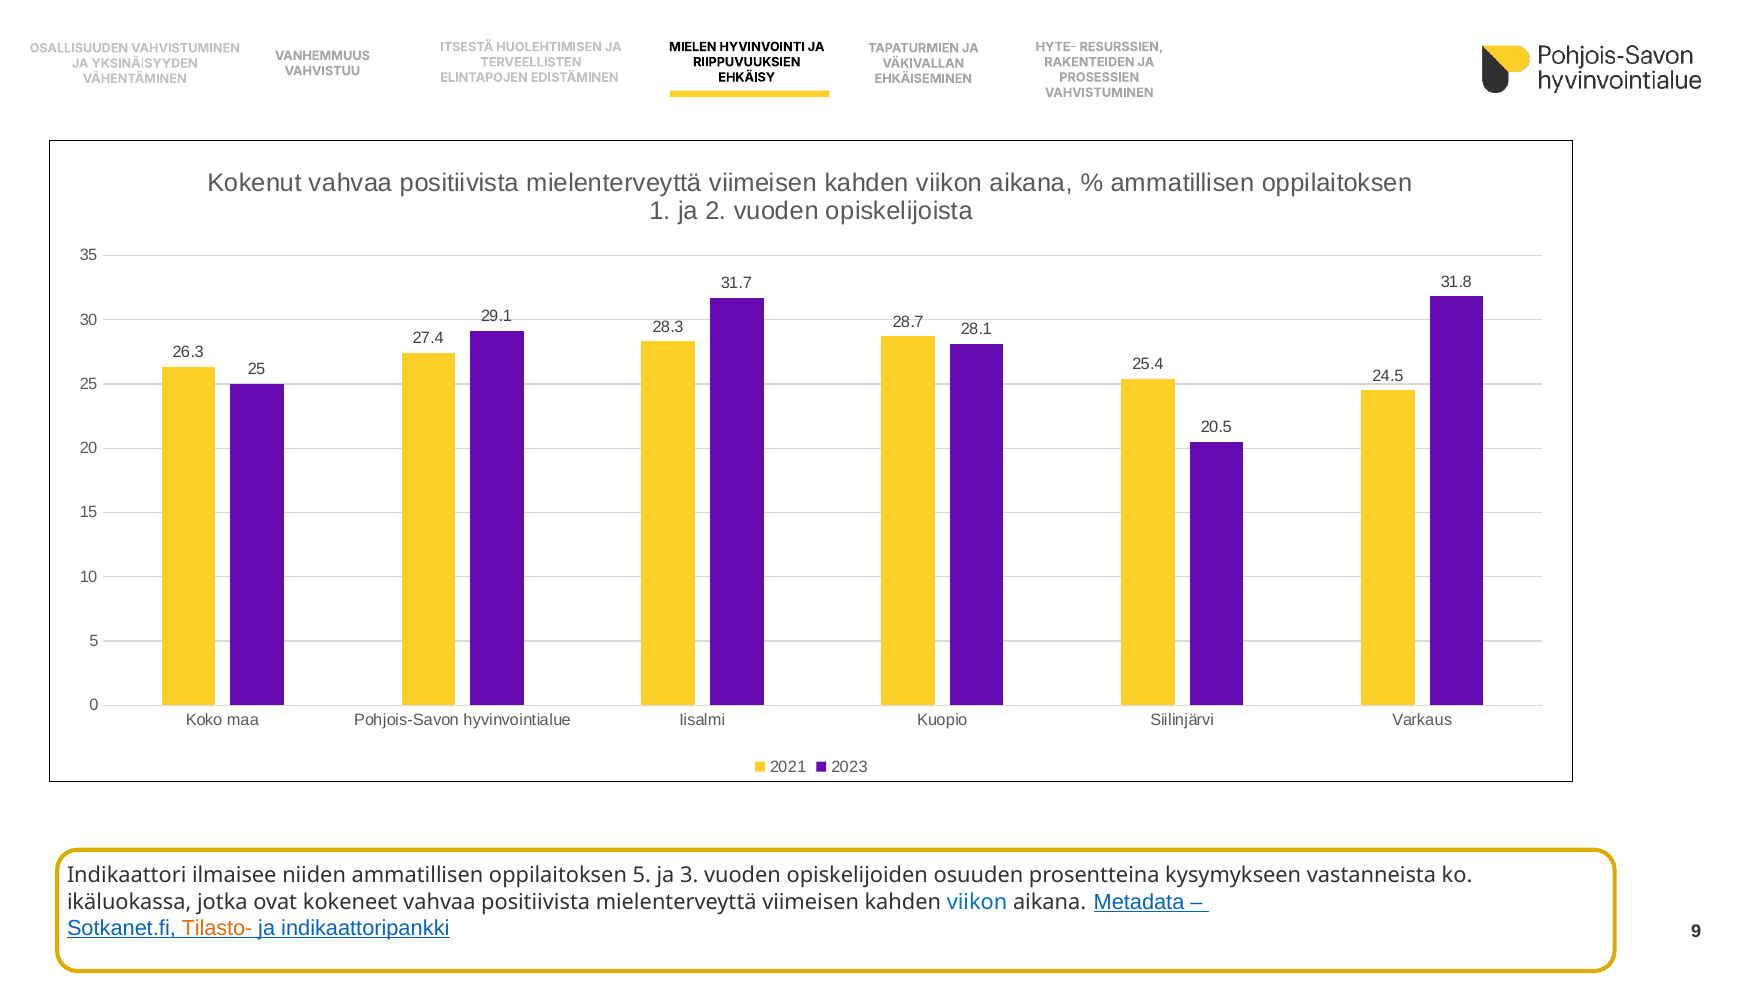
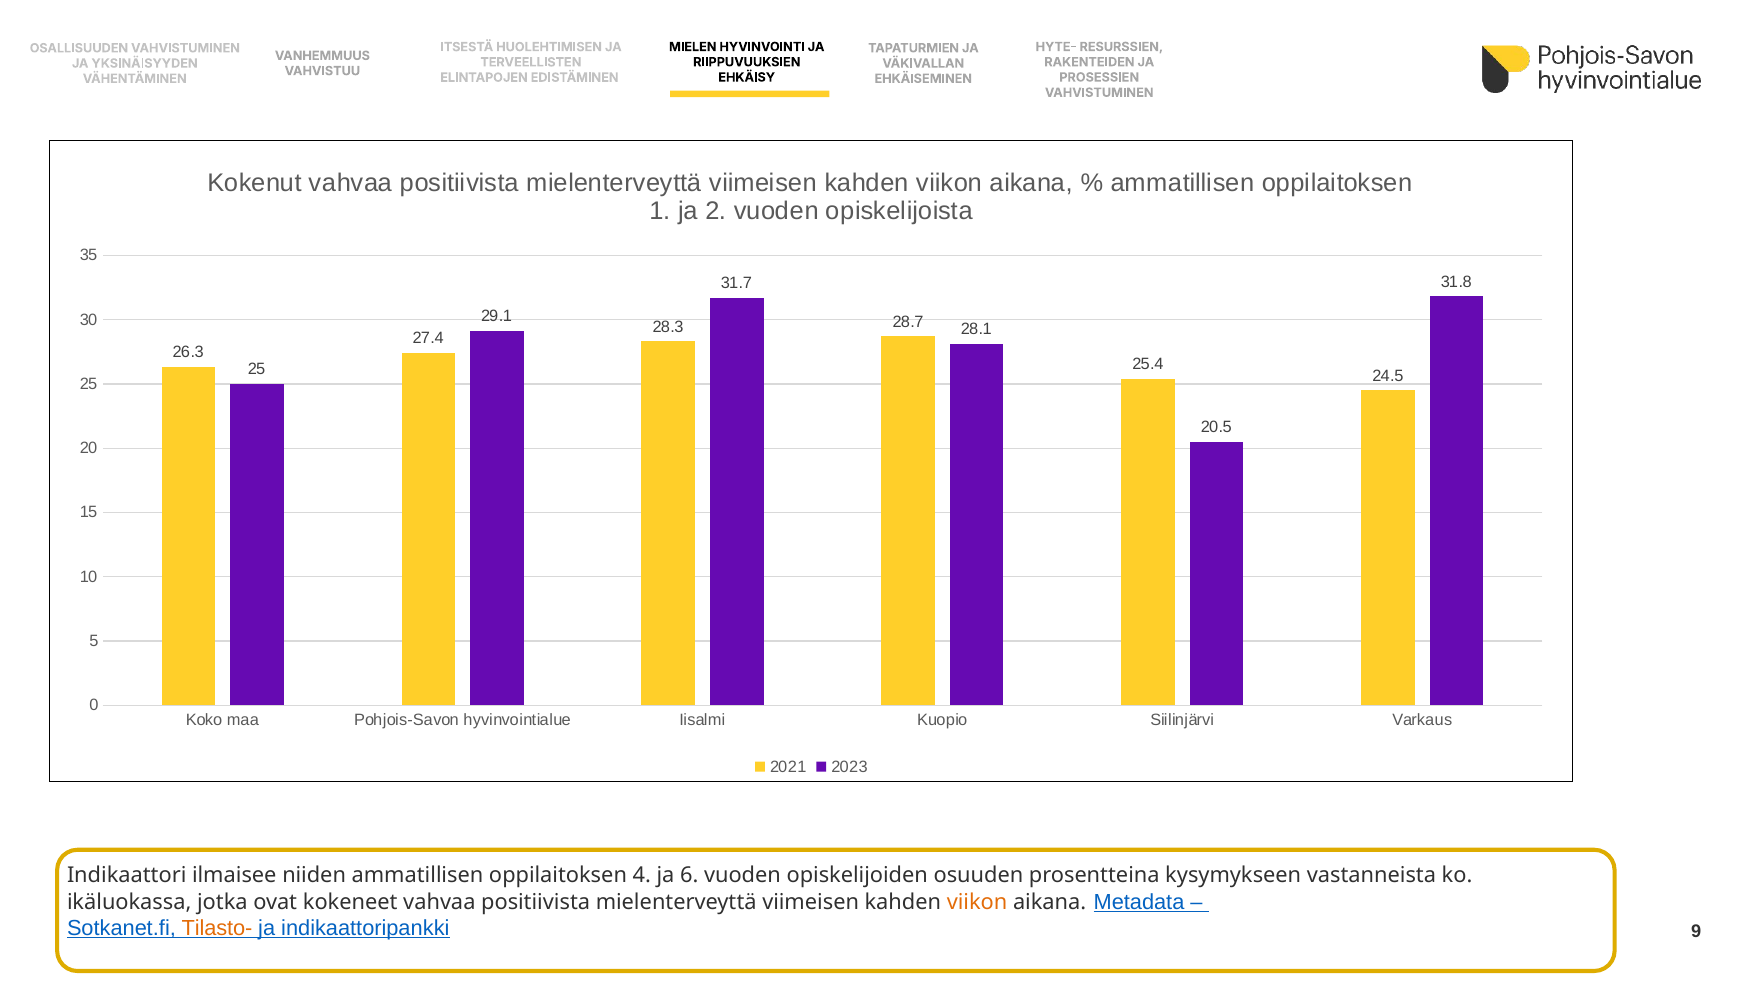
oppilaitoksen 5: 5 -> 4
3: 3 -> 6
viikon at (977, 902) colour: blue -> orange
